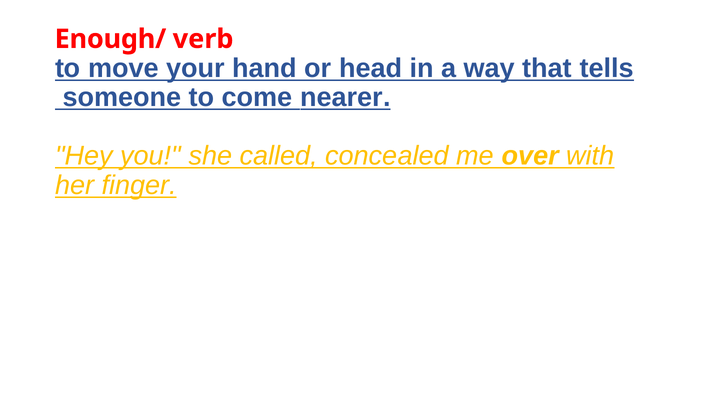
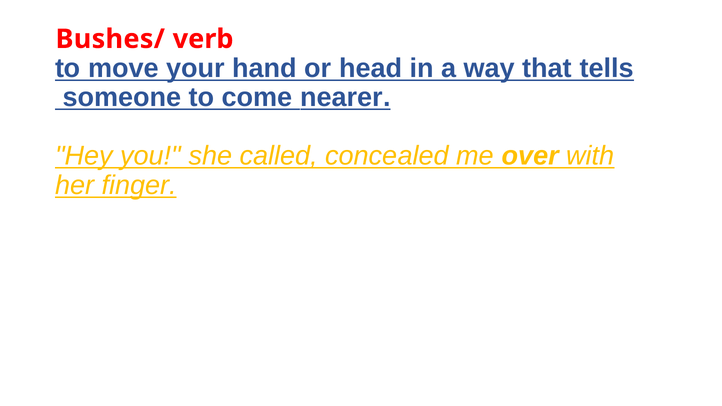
Enough/: Enough/ -> Bushes/
